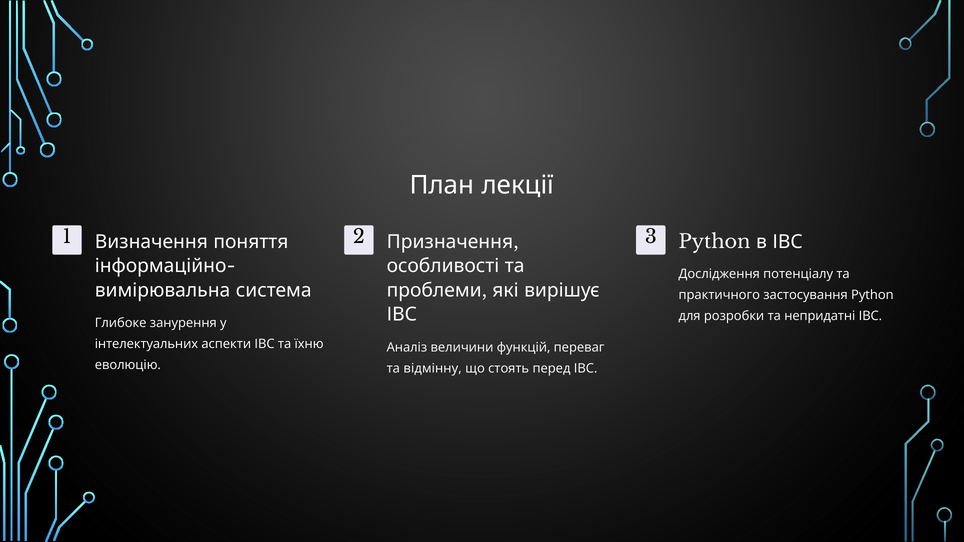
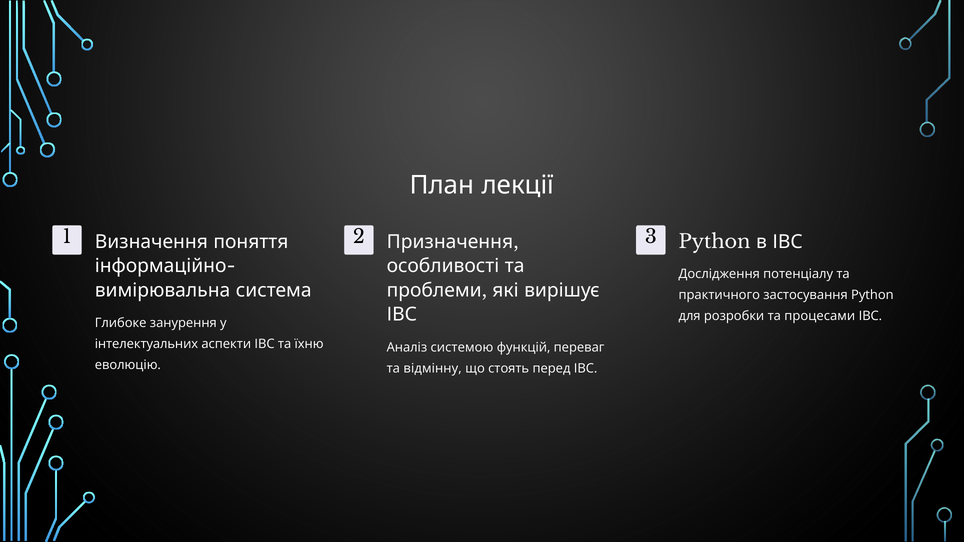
непридатні: непридатні -> процесами
величини: величини -> системою
